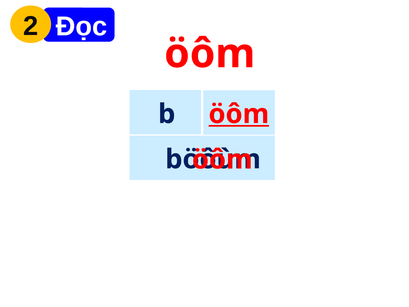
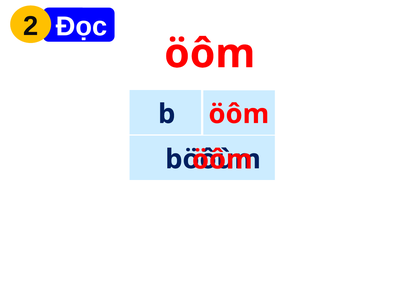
öôm at (239, 114) underline: present -> none
